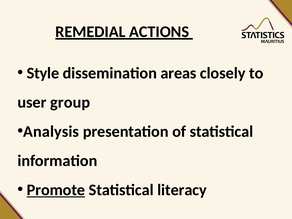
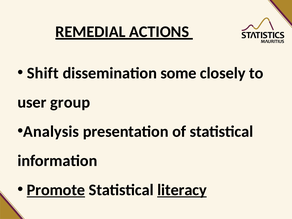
Style: Style -> Shift
areas: areas -> some
literacy underline: none -> present
